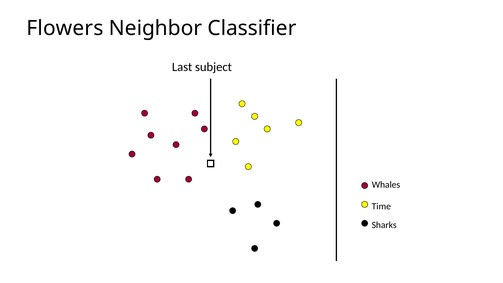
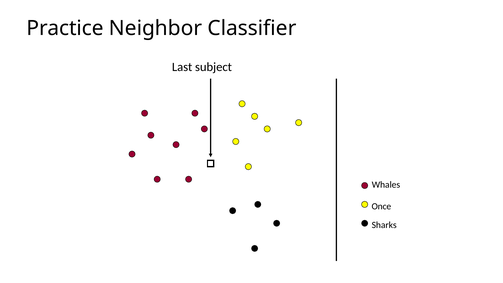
Flowers: Flowers -> Practice
Time: Time -> Once
